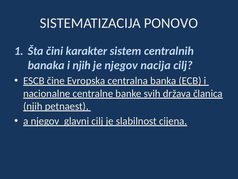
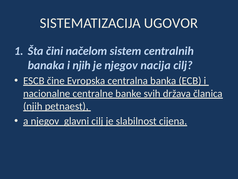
PONOVO: PONOVO -> UGOVOR
karakter: karakter -> načelom
